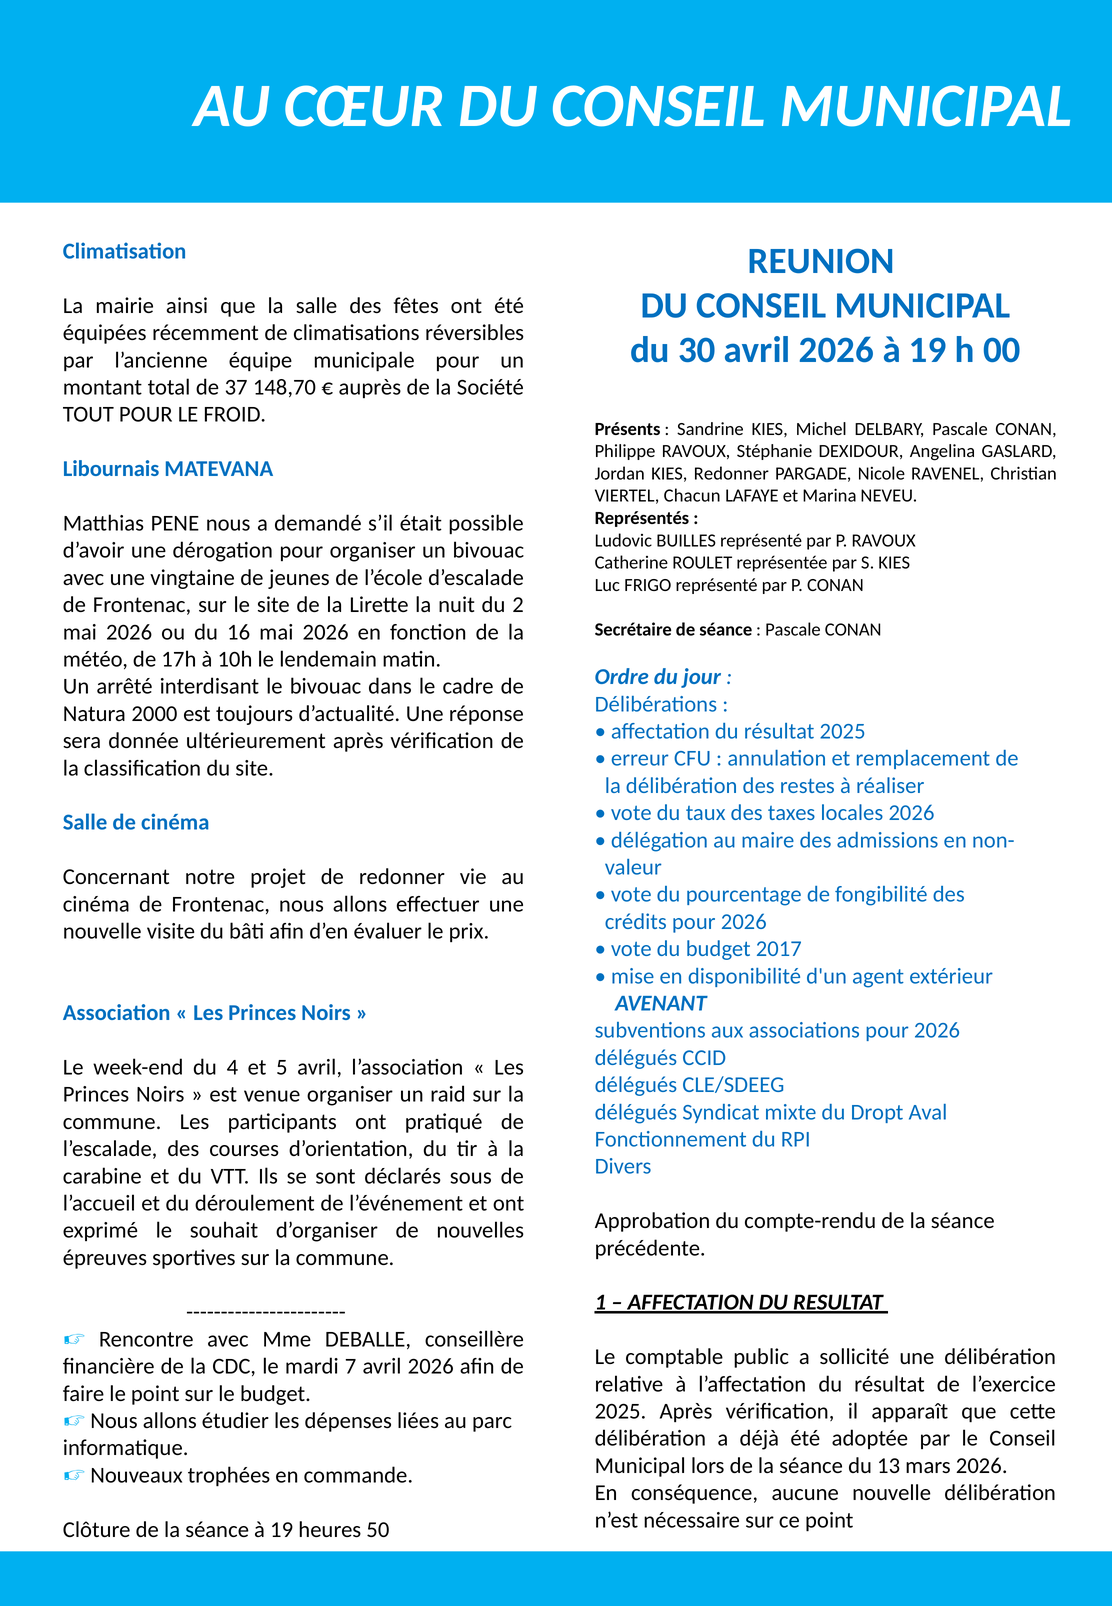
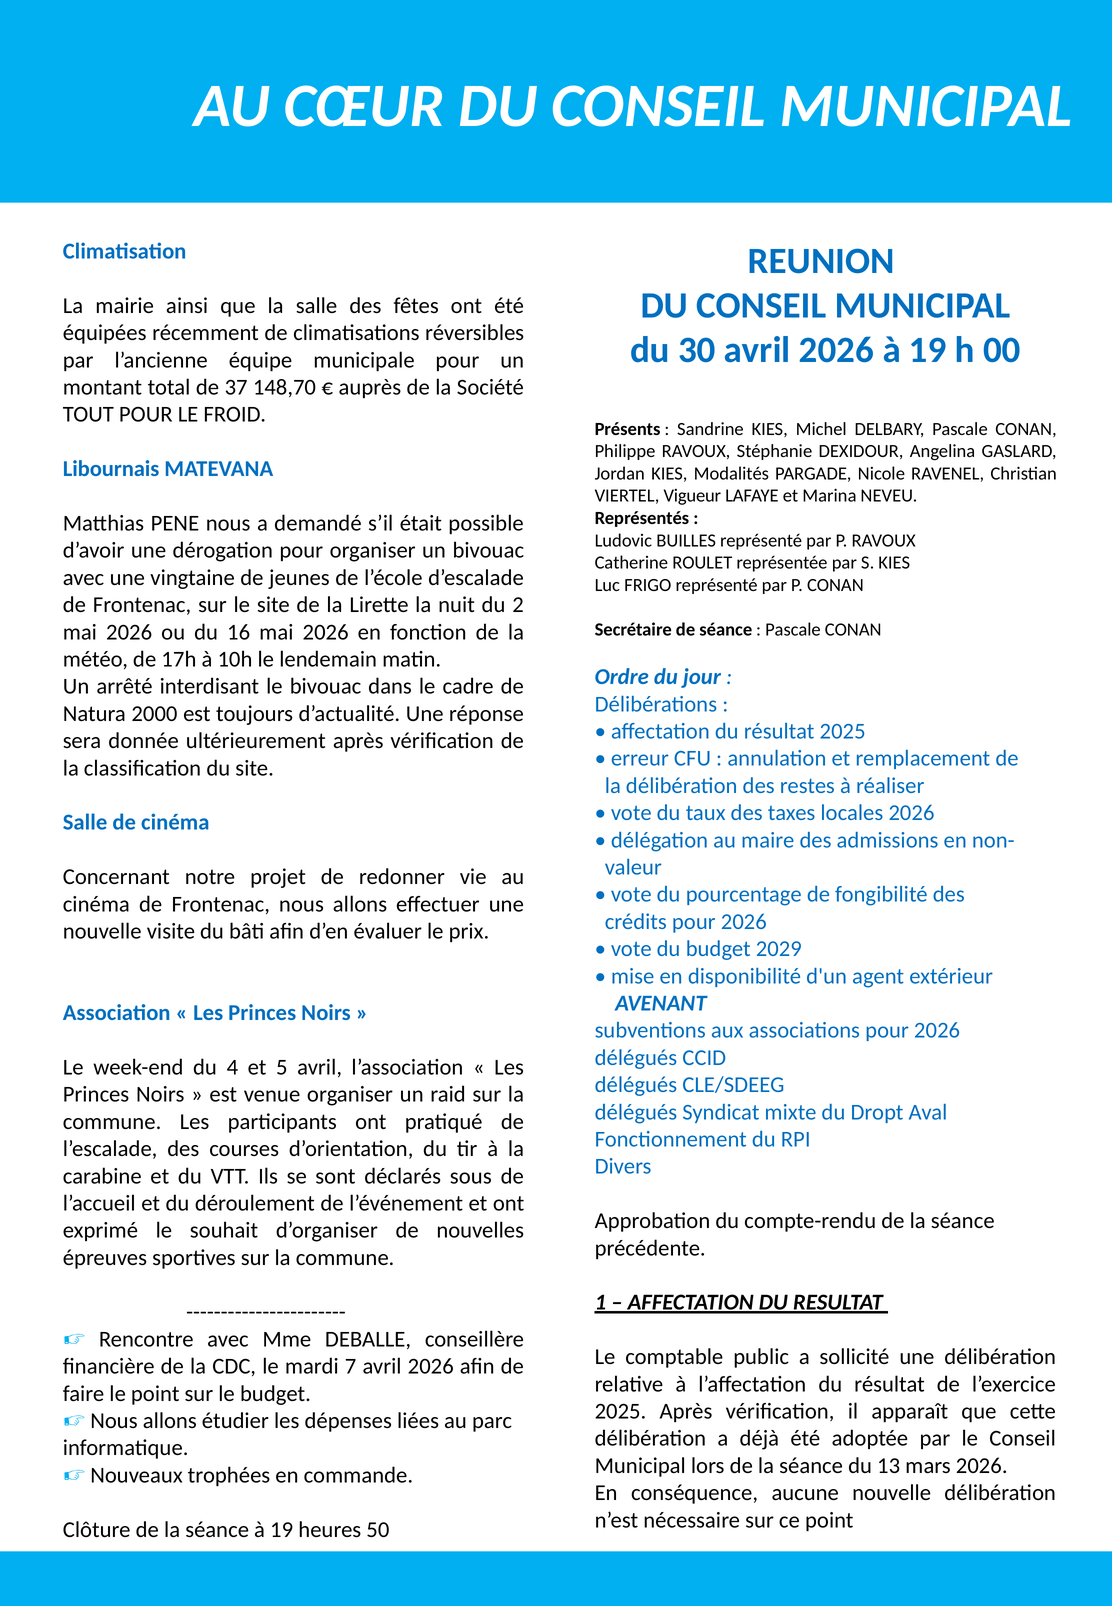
KIES Redonner: Redonner -> Modalités
Chacun: Chacun -> Vigueur
2017: 2017 -> 2029
